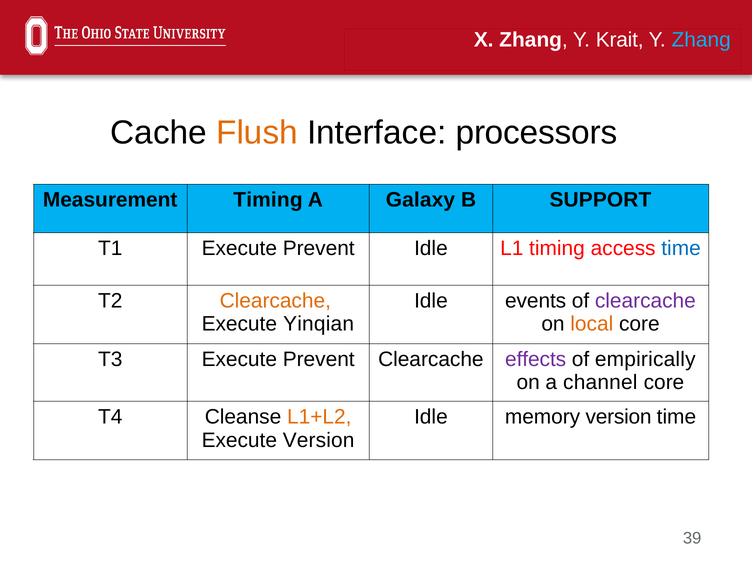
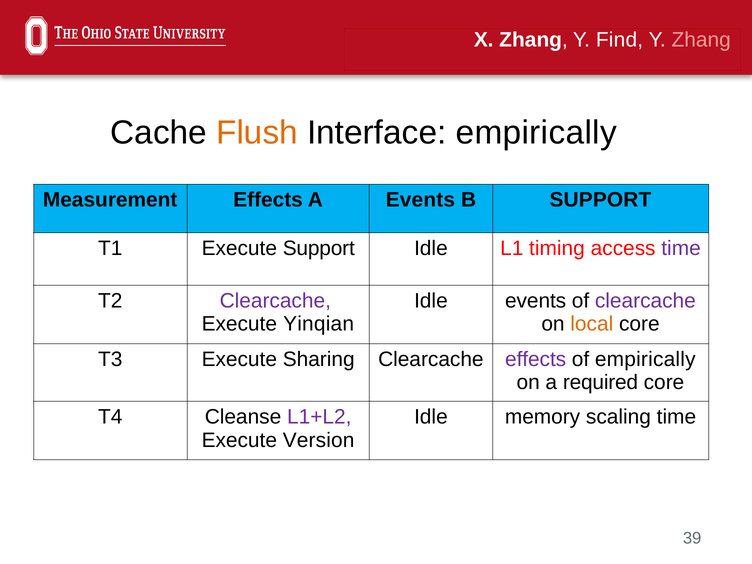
Krait: Krait -> Find
Zhang at (701, 40) colour: light blue -> pink
Interface processors: processors -> empirically
Measurement Timing: Timing -> Effects
A Galaxy: Galaxy -> Events
T1 Execute Prevent: Prevent -> Support
time at (681, 249) colour: blue -> purple
Clearcache at (275, 301) colour: orange -> purple
T3 Execute Prevent: Prevent -> Sharing
channel: channel -> required
L1+L2 colour: orange -> purple
memory version: version -> scaling
